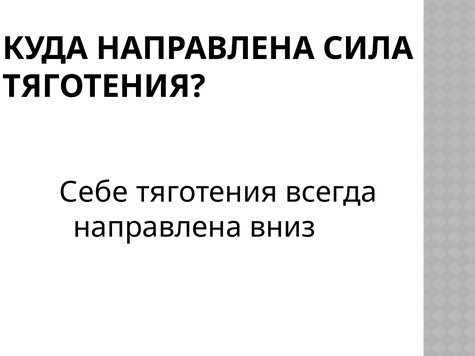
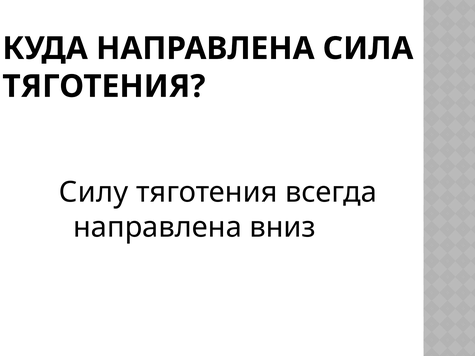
Себе: Себе -> Силу
